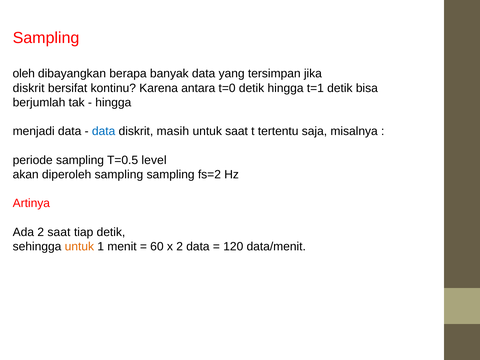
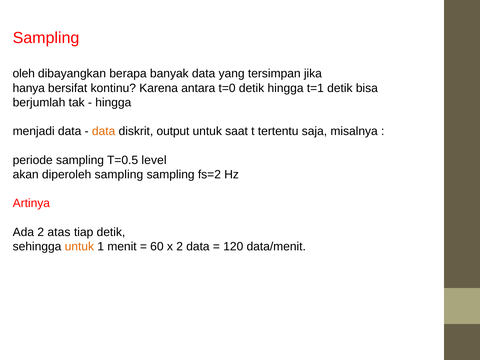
diskrit at (29, 88): diskrit -> hanya
data at (104, 131) colour: blue -> orange
masih: masih -> output
2 saat: saat -> atas
